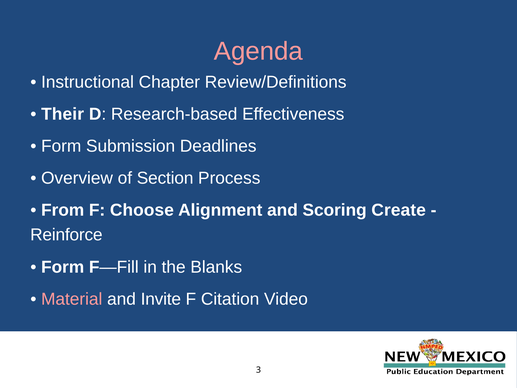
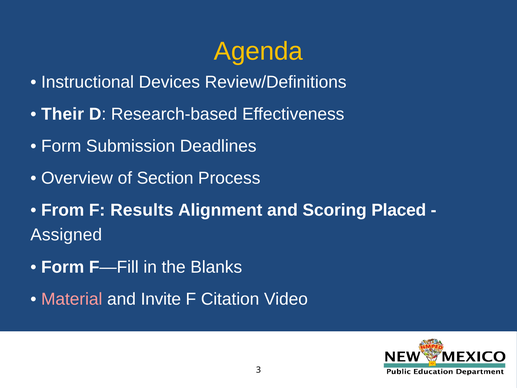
Agenda colour: pink -> yellow
Chapter: Chapter -> Devices
Choose: Choose -> Results
Create: Create -> Placed
Reinforce: Reinforce -> Assigned
